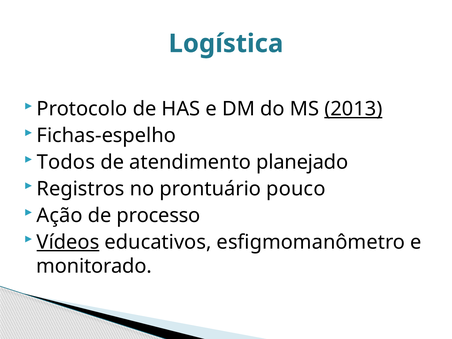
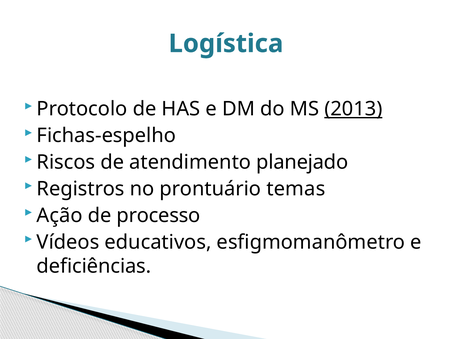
Todos: Todos -> Riscos
pouco: pouco -> temas
Vídeos underline: present -> none
monitorado: monitorado -> deficiências
